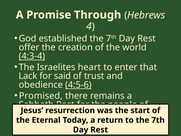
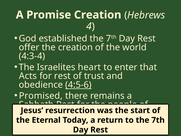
Promise Through: Through -> Creation
4:3-4 underline: present -> none
Lack: Lack -> Acts
for said: said -> rest
